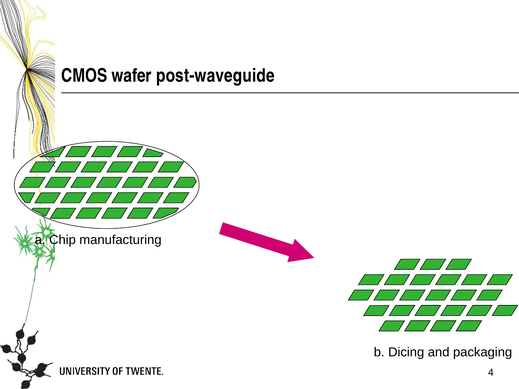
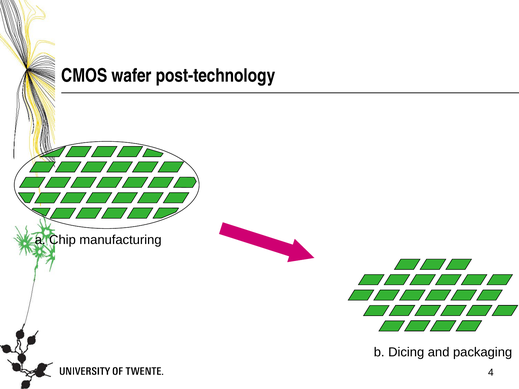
post-waveguide: post-waveguide -> post-technology
